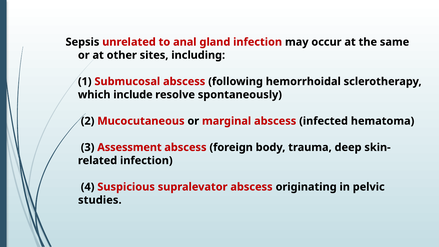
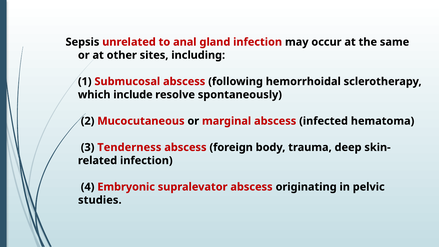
Assessment: Assessment -> Tenderness
Suspicious: Suspicious -> Embryonic
